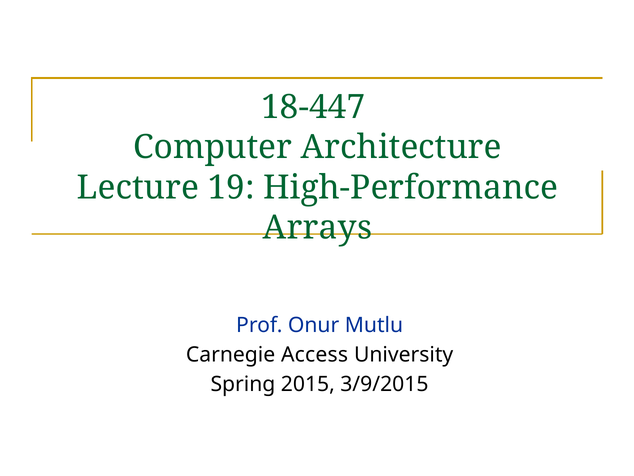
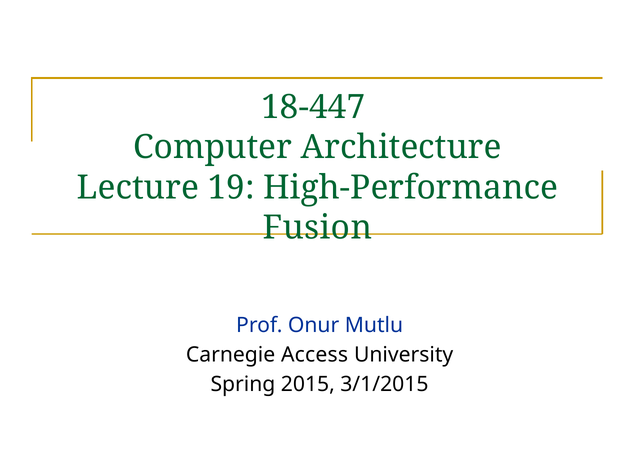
Arrays: Arrays -> Fusion
3/9/2015: 3/9/2015 -> 3/1/2015
